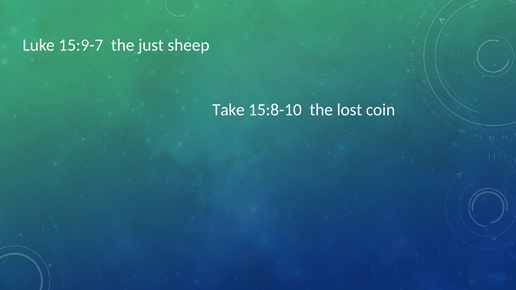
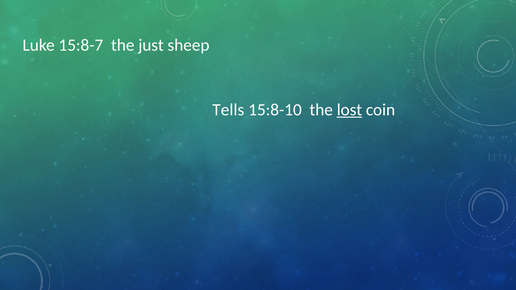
15:9-7: 15:9-7 -> 15:8-7
Take: Take -> Tells
lost underline: none -> present
